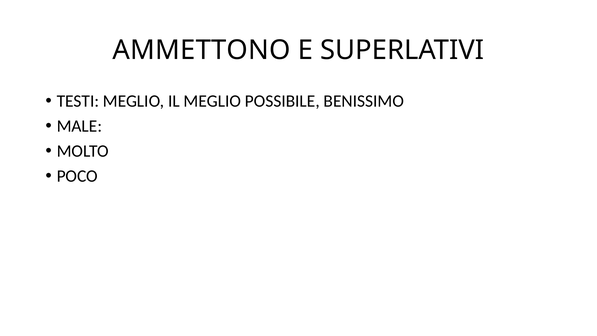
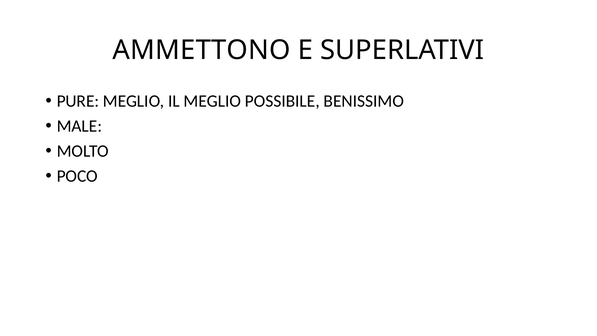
TESTI: TESTI -> PURE
